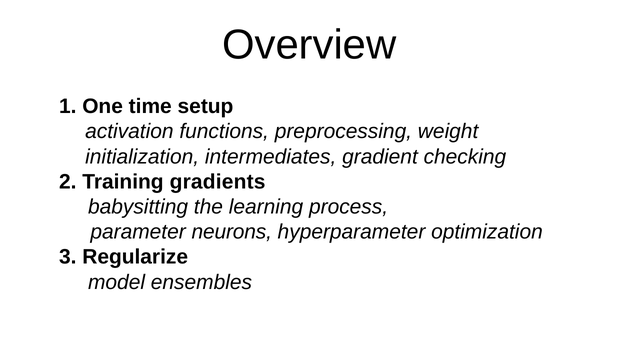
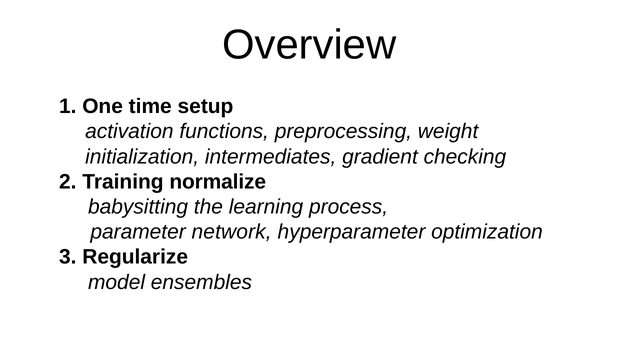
gradients: gradients -> normalize
neurons: neurons -> network
